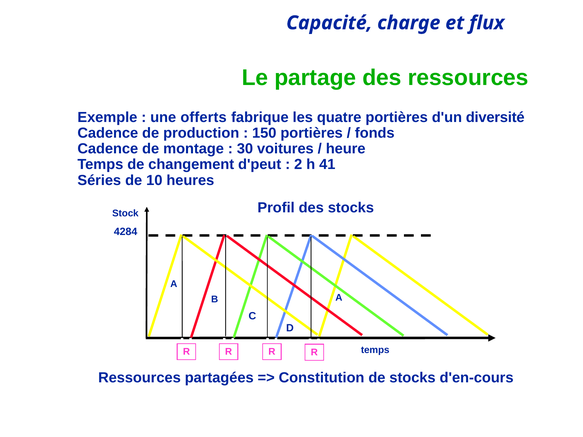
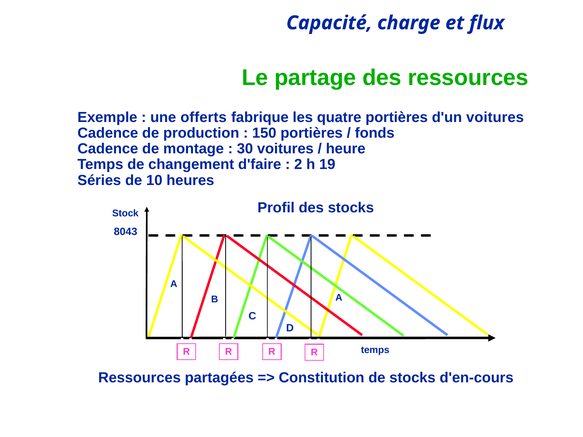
d'un diversité: diversité -> voitures
d'peut: d'peut -> d'faire
41: 41 -> 19
4284: 4284 -> 8043
